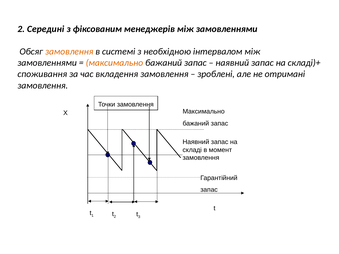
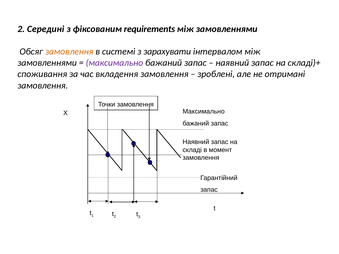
менеджерів: менеджерів -> requirements
необхідною: необхідною -> зарахувати
максимально at (114, 63) colour: orange -> purple
